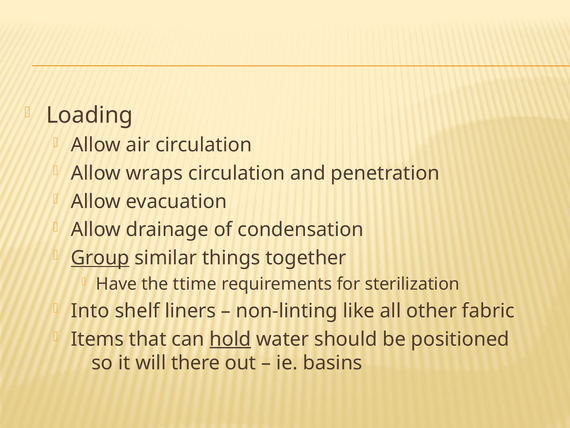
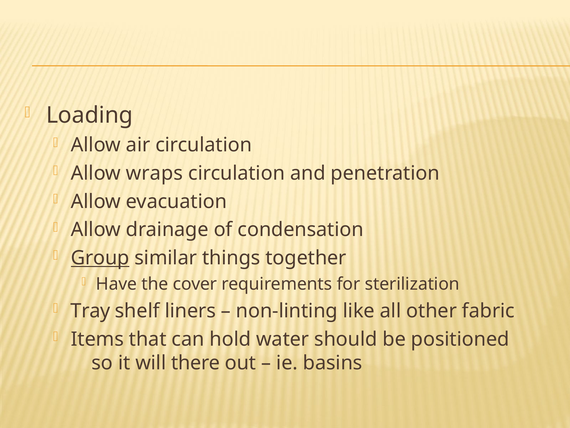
ttime: ttime -> cover
Into: Into -> Tray
hold underline: present -> none
